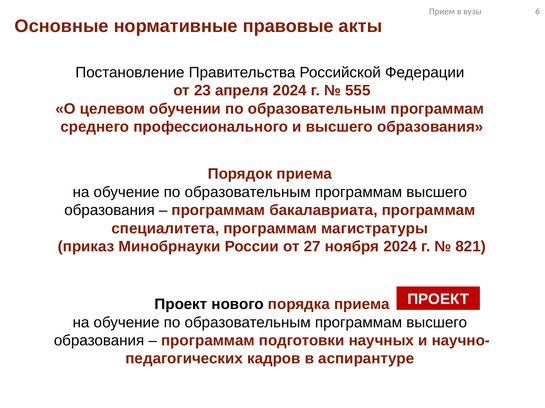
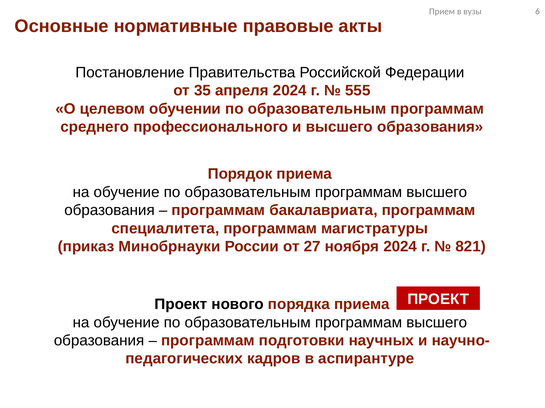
23: 23 -> 35
